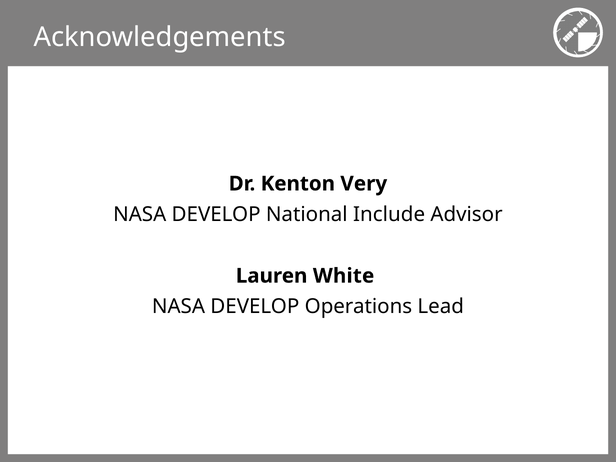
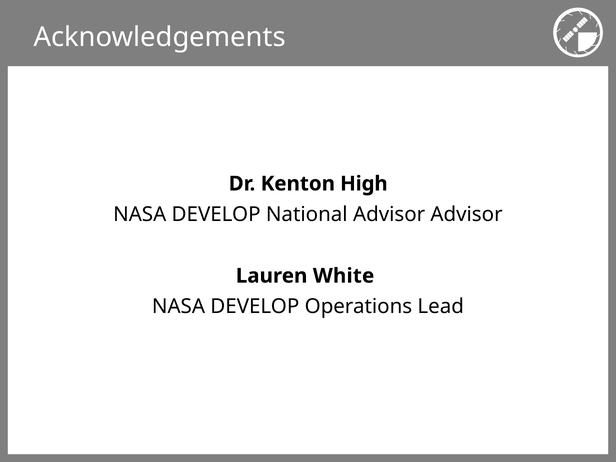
Very: Very -> High
National Include: Include -> Advisor
